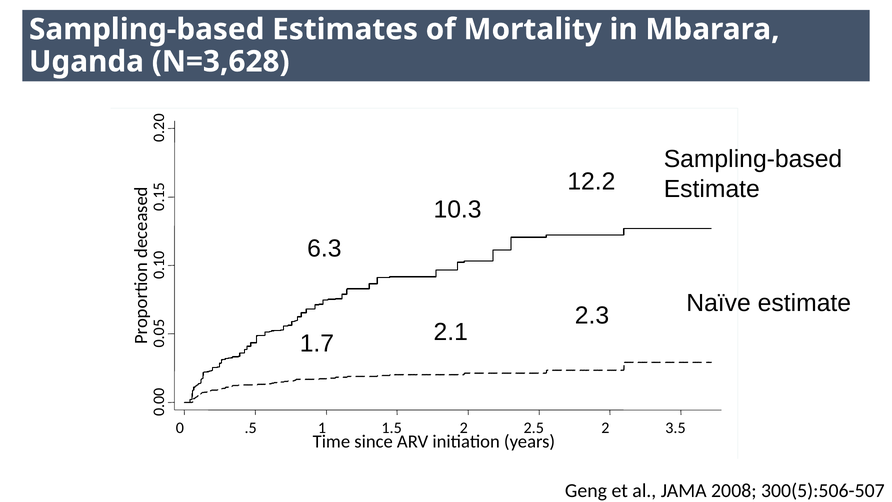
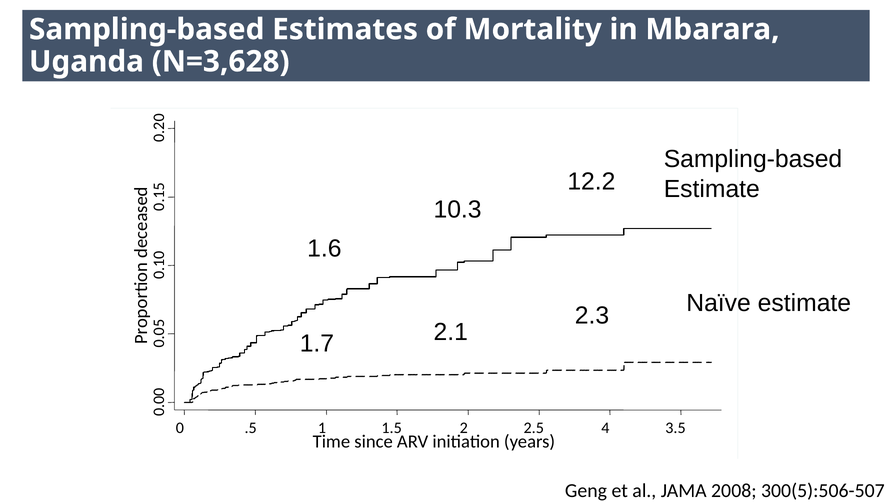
6.3: 6.3 -> 1.6
2.5 2: 2 -> 4
